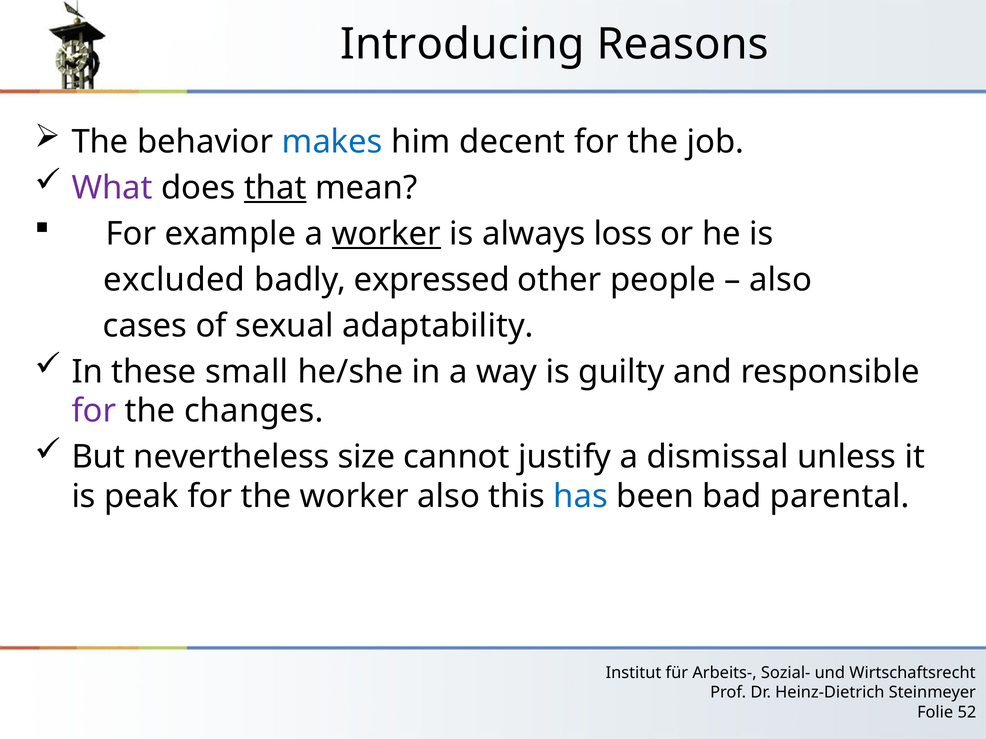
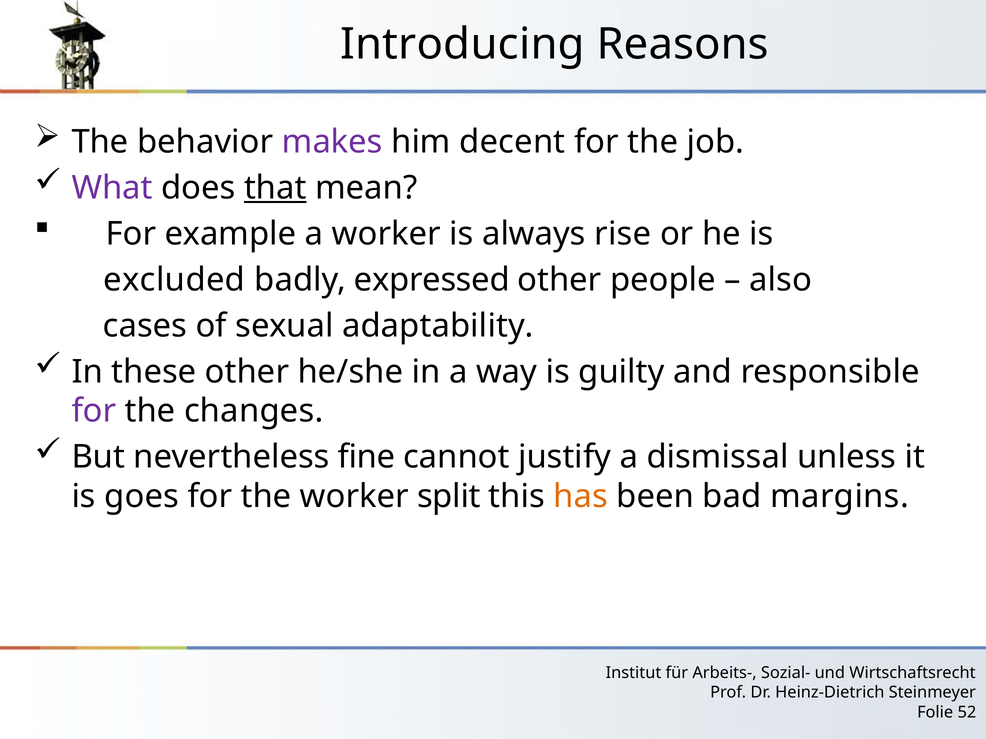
makes colour: blue -> purple
worker at (386, 234) underline: present -> none
loss: loss -> rise
these small: small -> other
size: size -> fine
peak: peak -> goes
worker also: also -> split
has colour: blue -> orange
parental: parental -> margins
